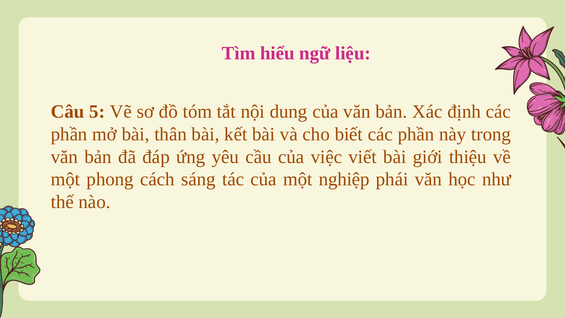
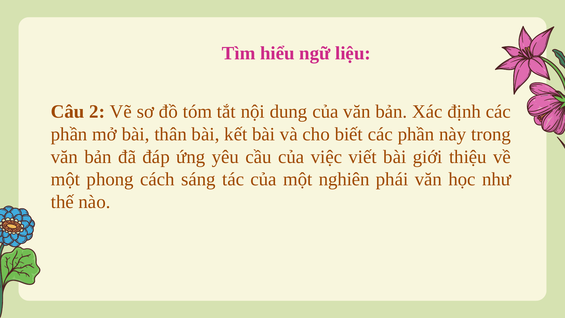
5: 5 -> 2
nghiệp: nghiệp -> nghiên
